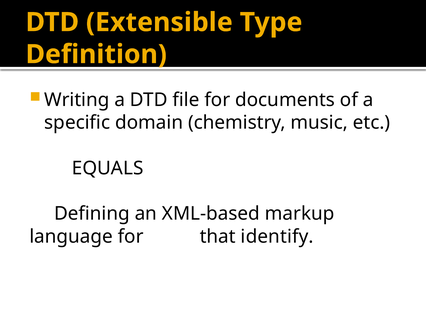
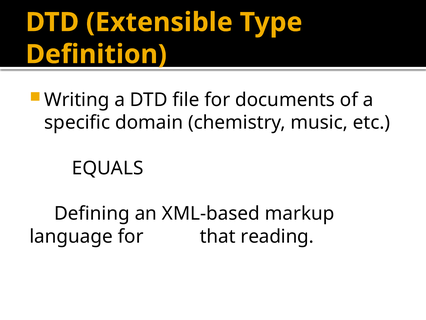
identify: identify -> reading
